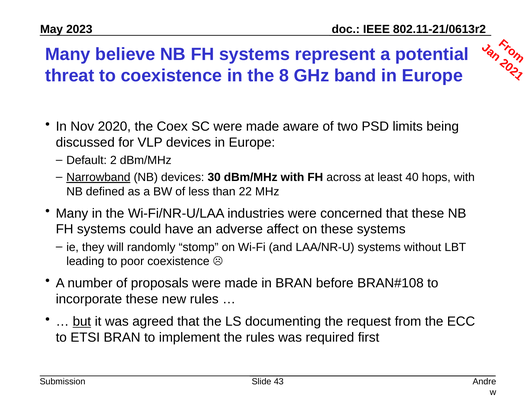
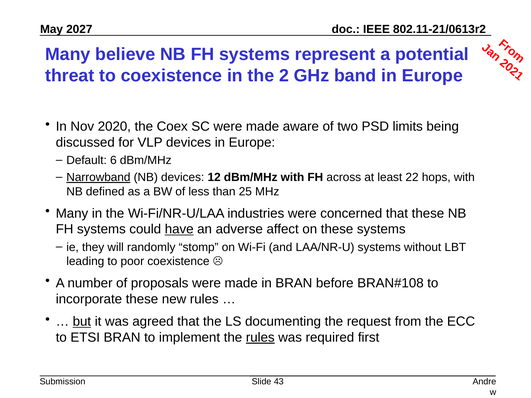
2023: 2023 -> 2027
the 8: 8 -> 2
Default 2: 2 -> 6
30: 30 -> 12
40: 40 -> 22
22: 22 -> 25
have underline: none -> present
rules at (260, 338) underline: none -> present
